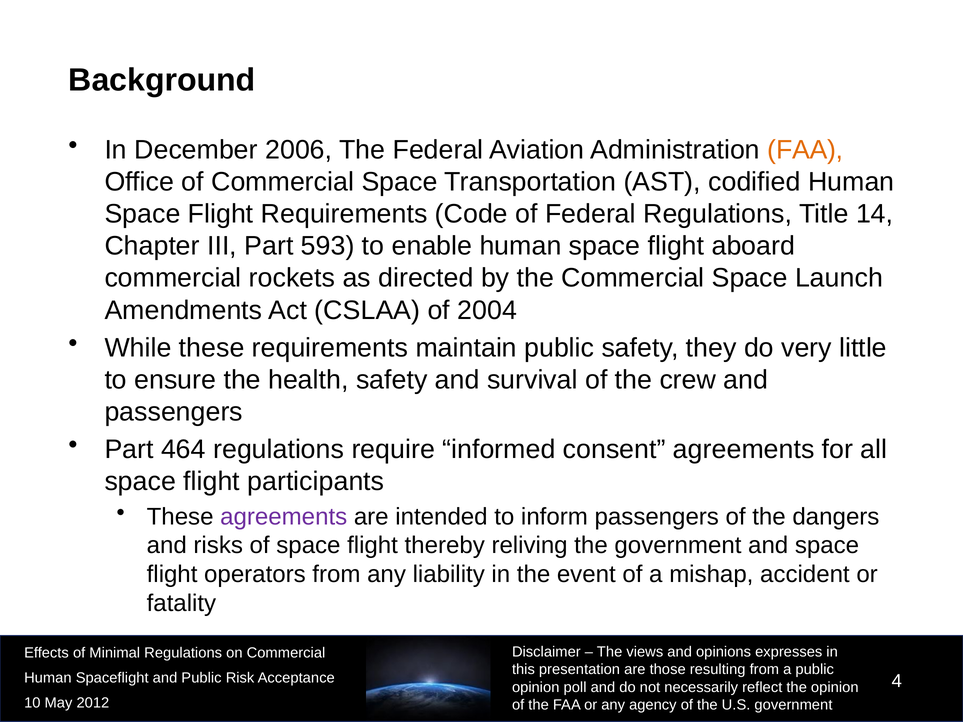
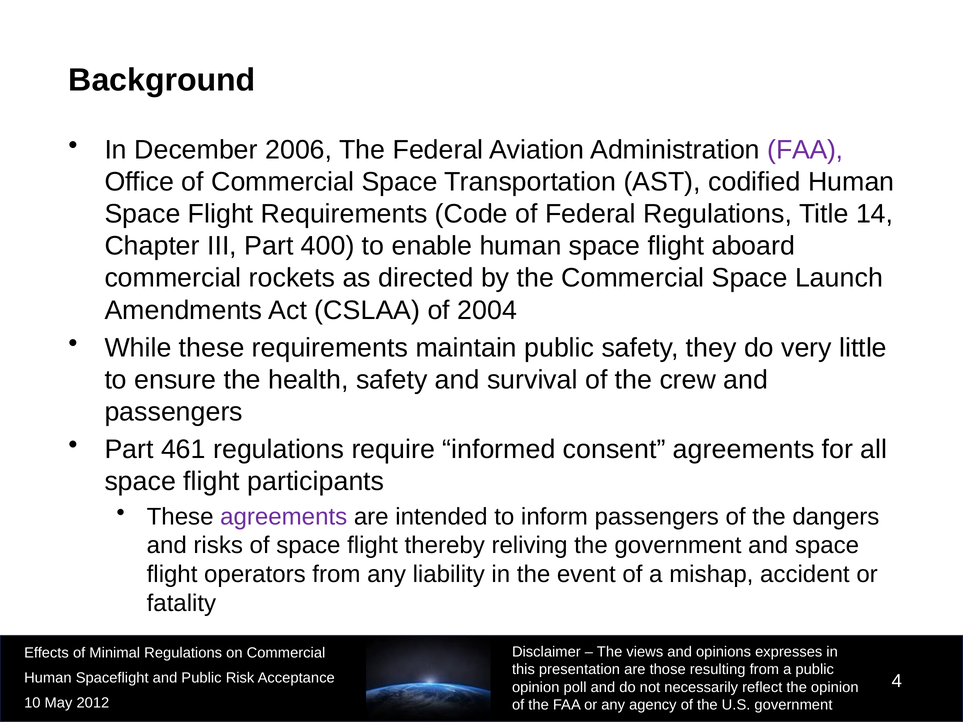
FAA at (805, 150) colour: orange -> purple
593: 593 -> 400
464: 464 -> 461
